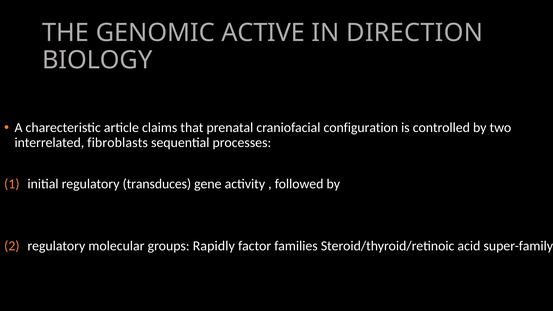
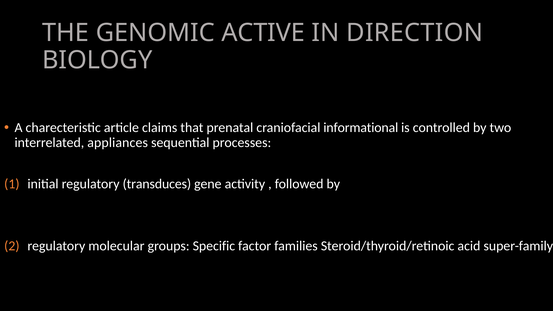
configuration: configuration -> informational
fibroblasts: fibroblasts -> appliances
Rapidly: Rapidly -> Specific
